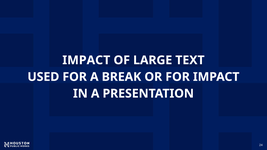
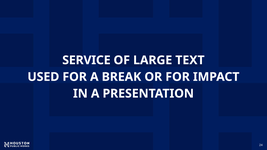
IMPACT at (86, 60): IMPACT -> SERVICE
